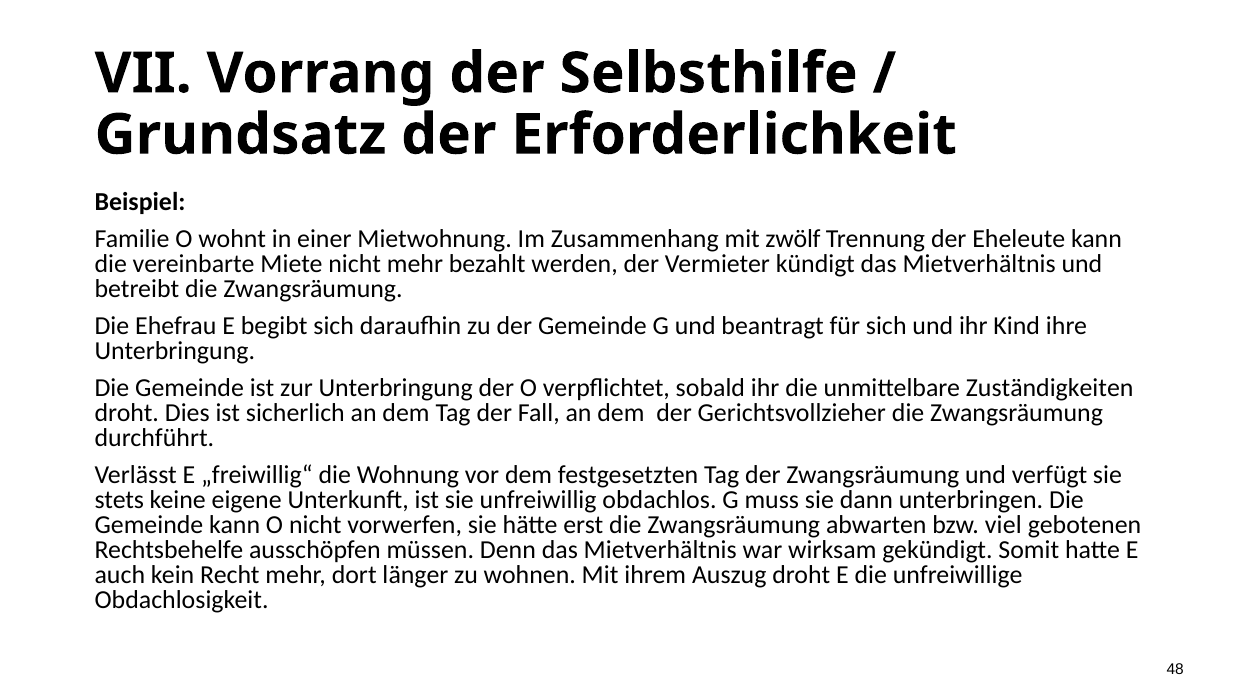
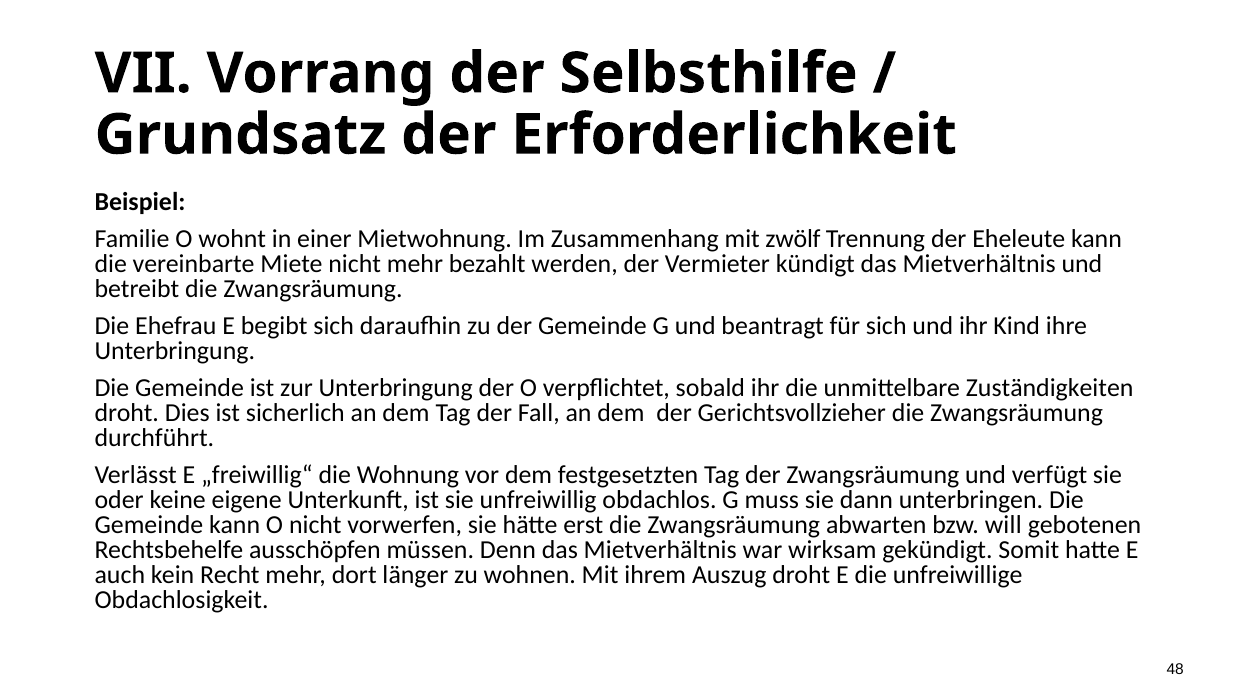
stets: stets -> oder
viel: viel -> will
